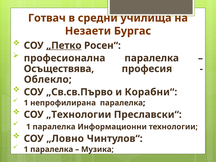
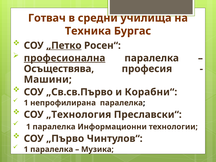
Незаети: Незаети -> Техника
професионална underline: none -> present
Облекло: Облекло -> Машини
„Технологии: „Технологии -> „Технология
„Ловно: „Ловно -> „Първо
